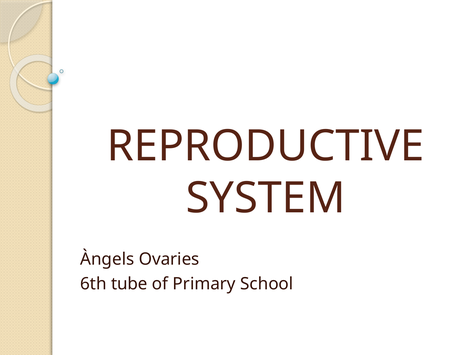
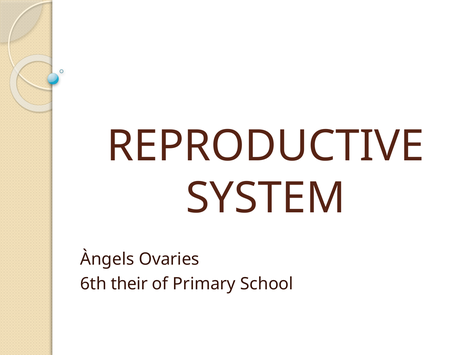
tube: tube -> their
